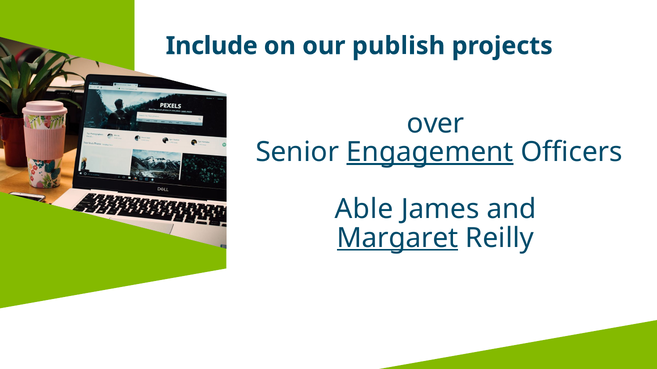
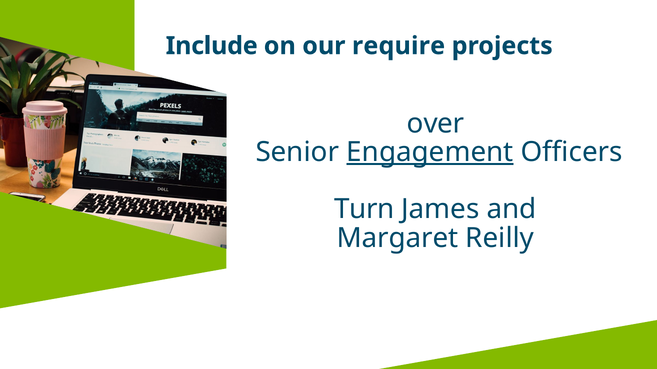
publish: publish -> require
Able: Able -> Turn
Margaret underline: present -> none
